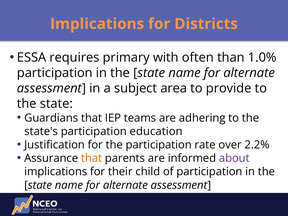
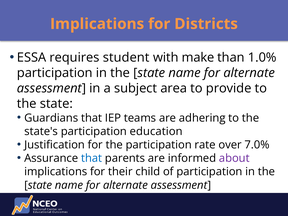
primary: primary -> student
often: often -> make
2.2%: 2.2% -> 7.0%
that at (92, 158) colour: orange -> blue
